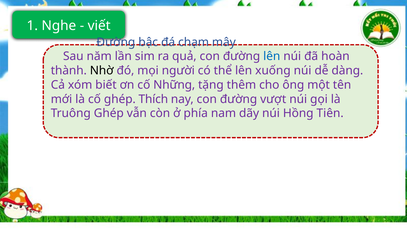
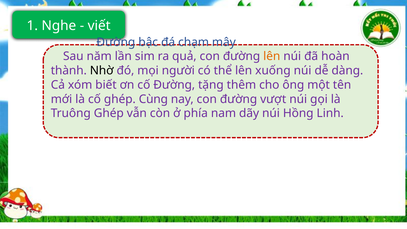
lên at (272, 56) colour: blue -> orange
cố Những: Những -> Đường
Thích: Thích -> Cùng
Tiên: Tiên -> Linh
